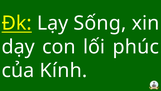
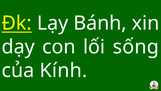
Sống: Sống -> Bánh
phúc: phúc -> sống
